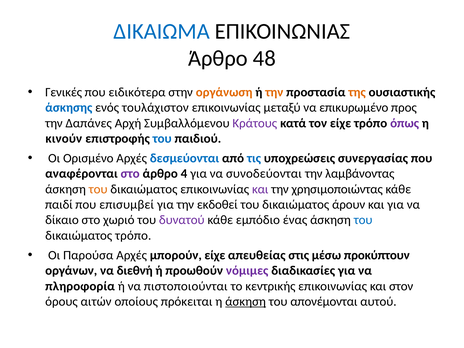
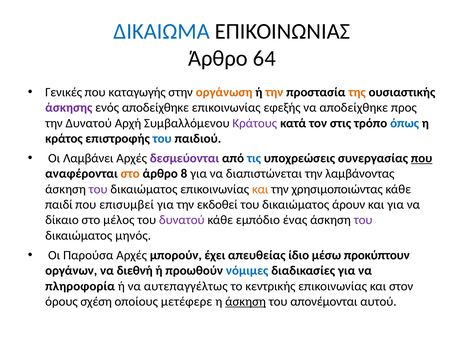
48: 48 -> 64
ειδικότερα: ειδικότερα -> καταγωγής
άσκησης colour: blue -> purple
ενός τουλάχιστον: τουλάχιστον -> αποδείχθηκε
μεταξύ: μεταξύ -> εφεξής
να επικυρωμένο: επικυρωμένο -> αποδείχθηκε
την Δαπάνες: Δαπάνες -> Δυνατού
τον είχε: είχε -> στις
όπως colour: purple -> blue
κινούν: κινούν -> κράτος
Ορισμένο: Ορισμένο -> Λαμβάνει
δεσμεύονται colour: blue -> purple
που at (422, 158) underline: none -> present
στο at (130, 174) colour: purple -> orange
4: 4 -> 8
συνοδεύονται: συνοδεύονται -> διαπιστώνεται
του at (98, 189) colour: orange -> purple
και at (260, 189) colour: purple -> orange
χωριό: χωριό -> μέλος
του at (363, 220) colour: blue -> purple
δικαιώματος τρόπο: τρόπο -> μηνός
μπορούν είχε: είχε -> έχει
στις: στις -> ίδιο
νόμιμες colour: purple -> blue
πιστοποιούνται: πιστοποιούνται -> αυτεπαγγέλτως
αιτών: αιτών -> σχέση
πρόκειται: πρόκειται -> μετέφερε
